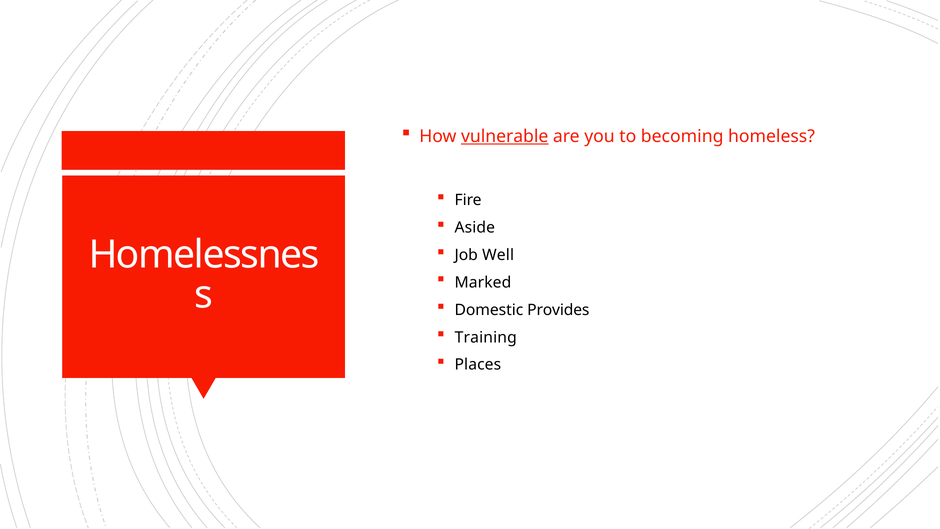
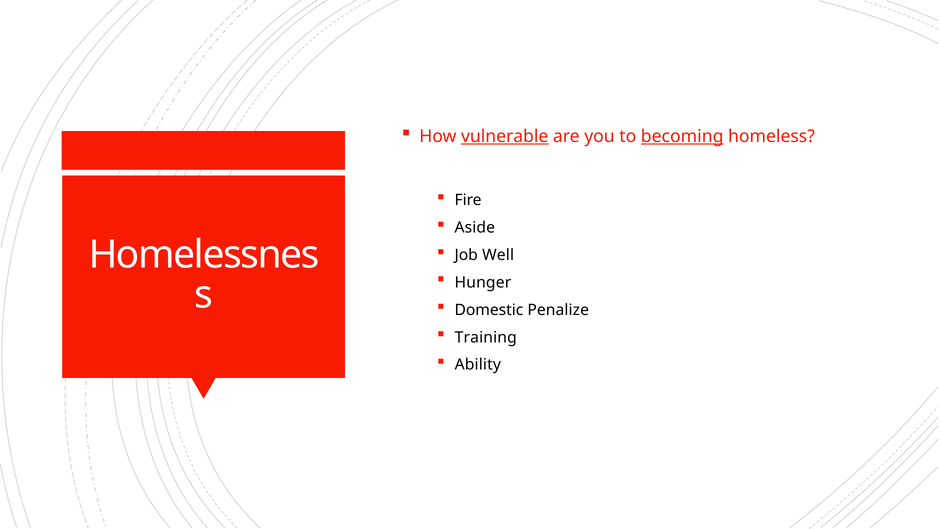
becoming underline: none -> present
Marked: Marked -> Hunger
Provides: Provides -> Penalize
Places: Places -> Ability
